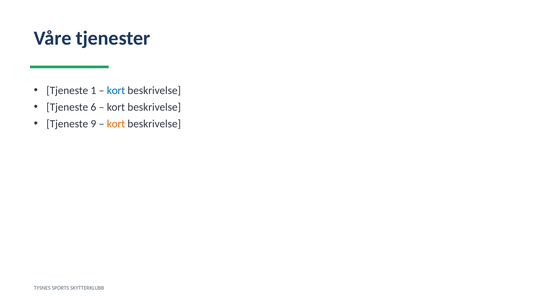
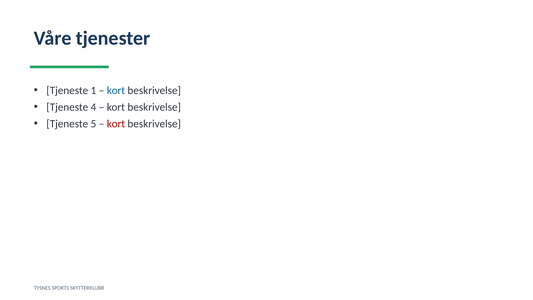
6: 6 -> 4
9: 9 -> 5
kort at (116, 124) colour: orange -> red
